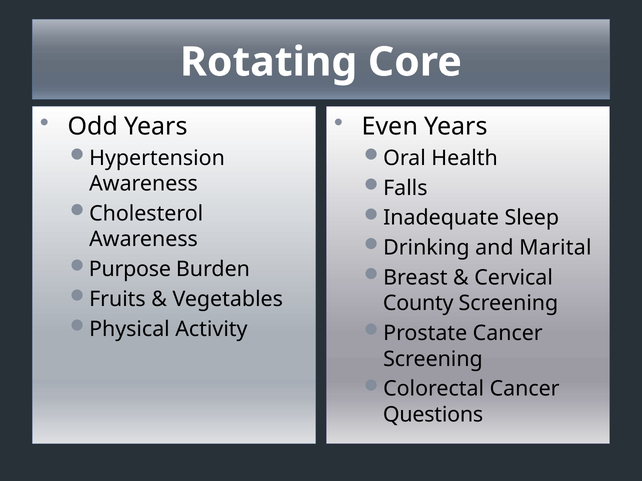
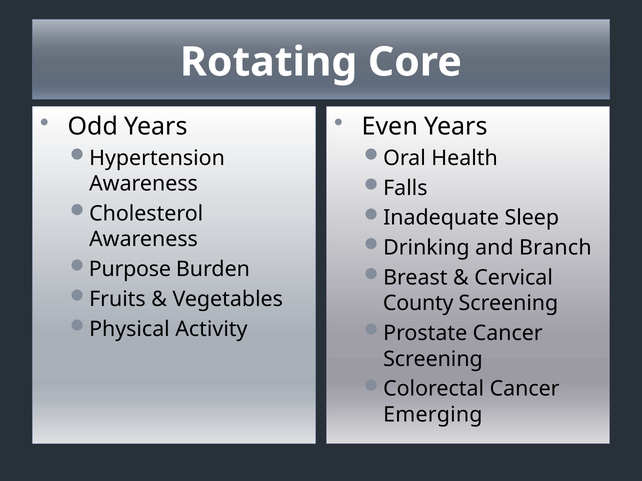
Marital: Marital -> Branch
Questions: Questions -> Emerging
